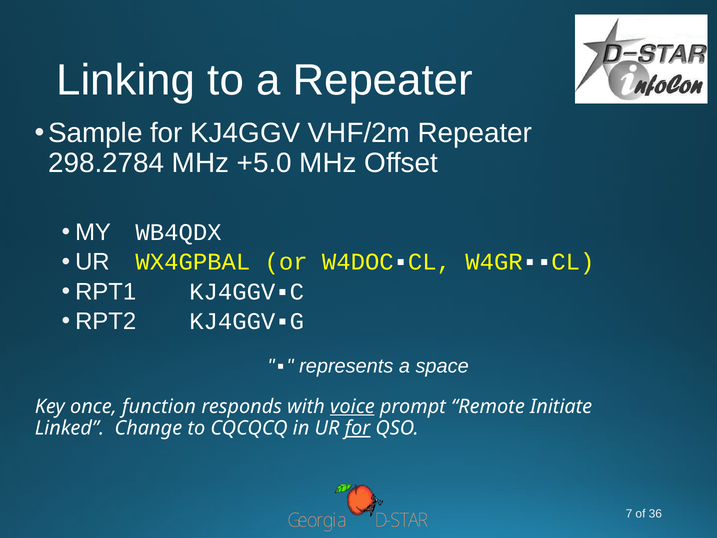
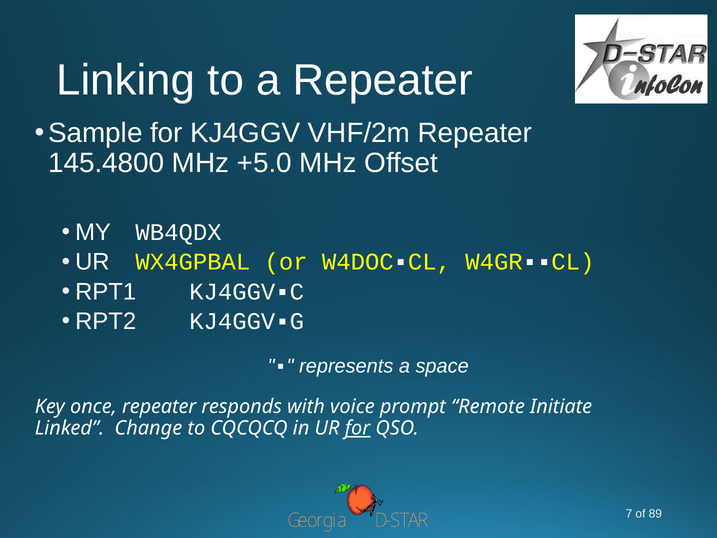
298.2784: 298.2784 -> 145.4800
once function: function -> repeater
voice underline: present -> none
36: 36 -> 89
